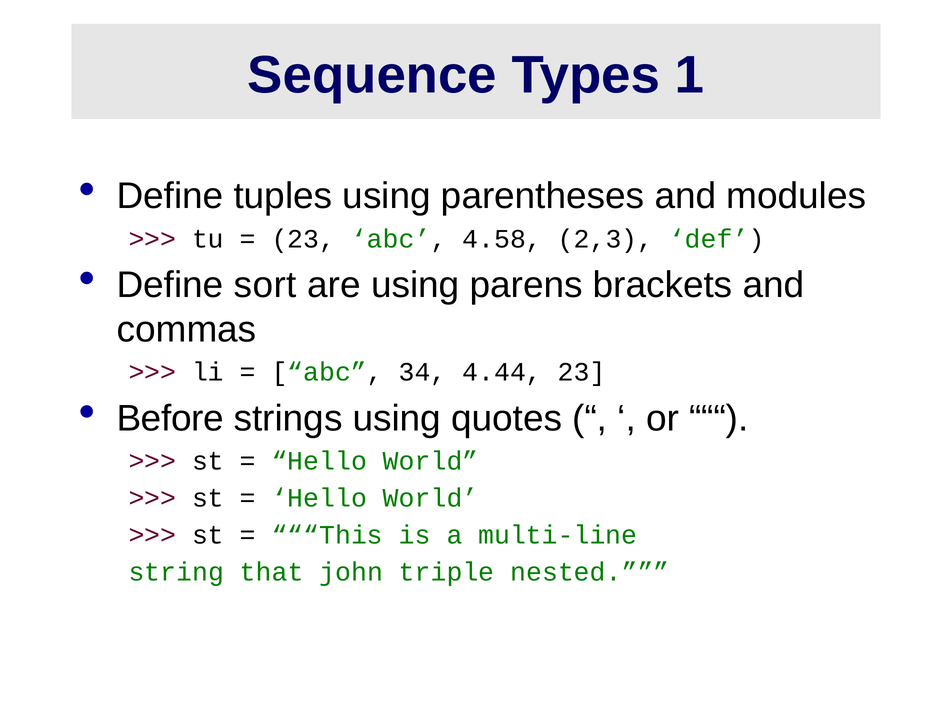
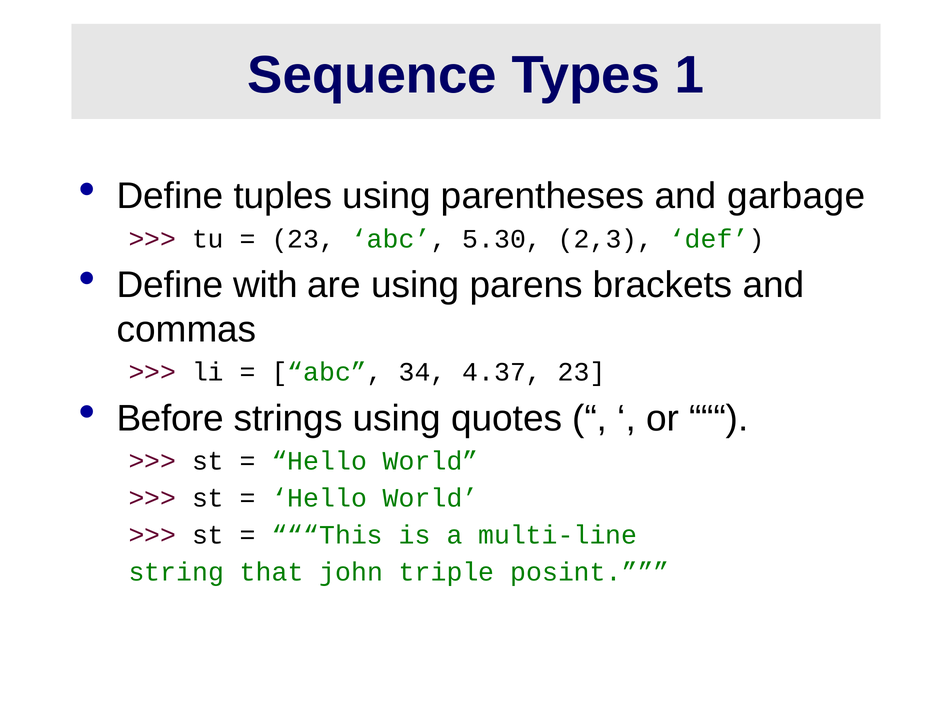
modules: modules -> garbage
4.58: 4.58 -> 5.30
sort: sort -> with
4.44: 4.44 -> 4.37
nested: nested -> posint
